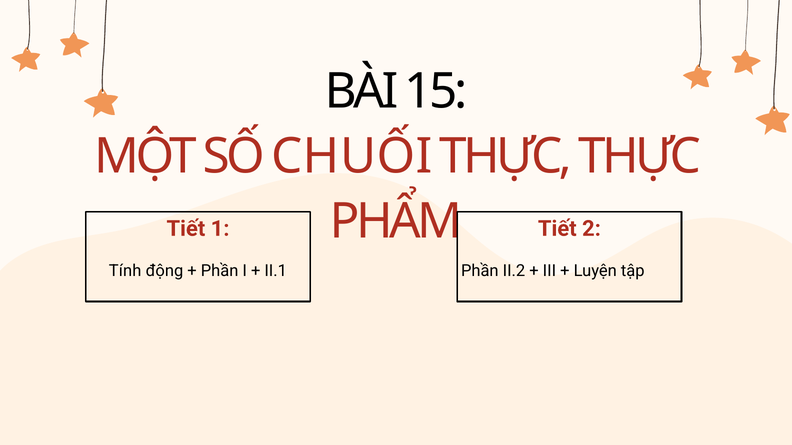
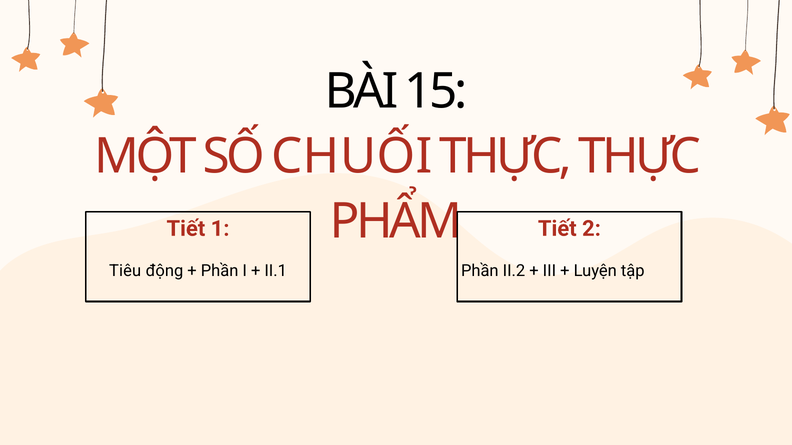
Tính: Tính -> Tiêu
